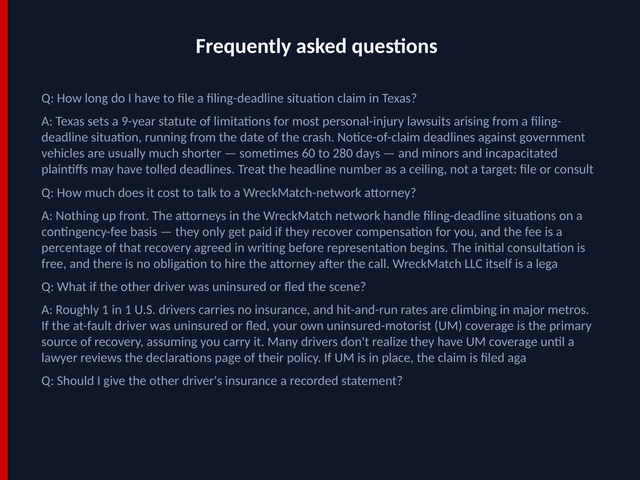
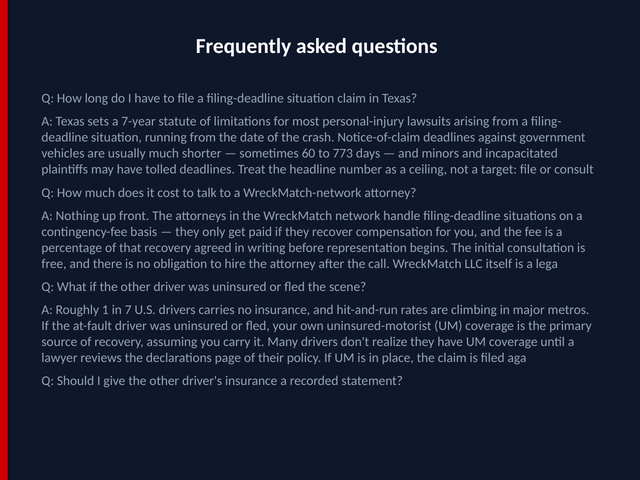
9-year: 9-year -> 7-year
280: 280 -> 773
in 1: 1 -> 7
